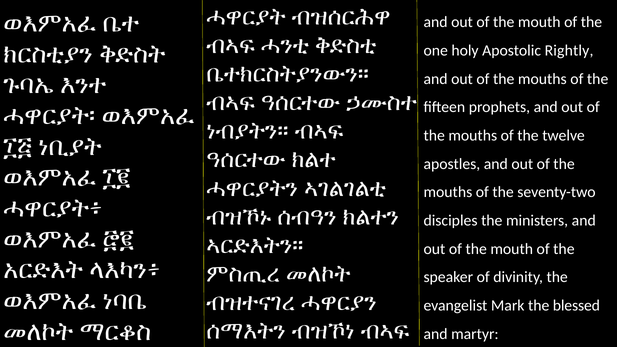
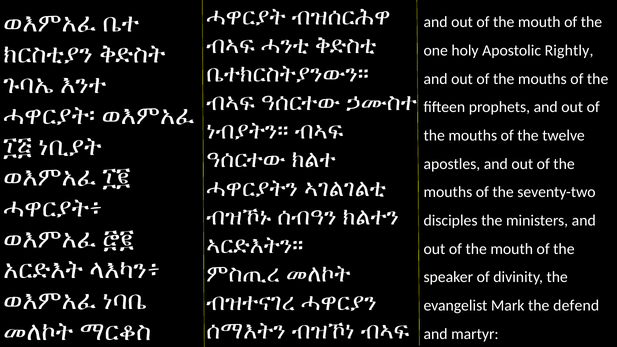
blessed: blessed -> defend
